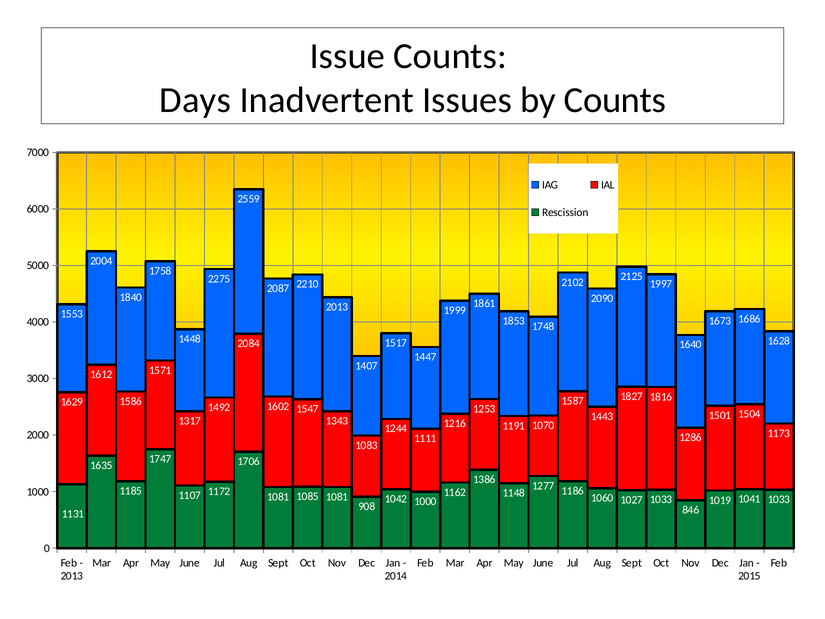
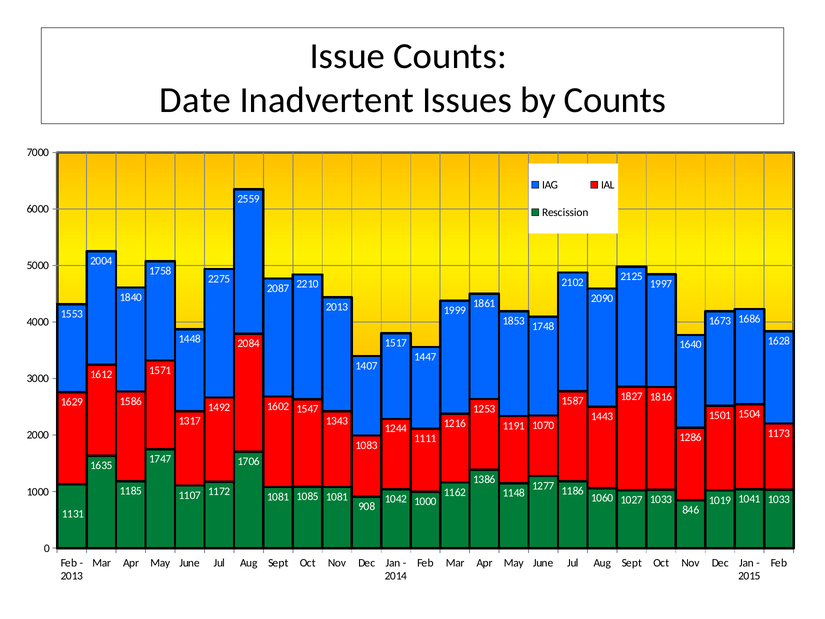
Days: Days -> Date
